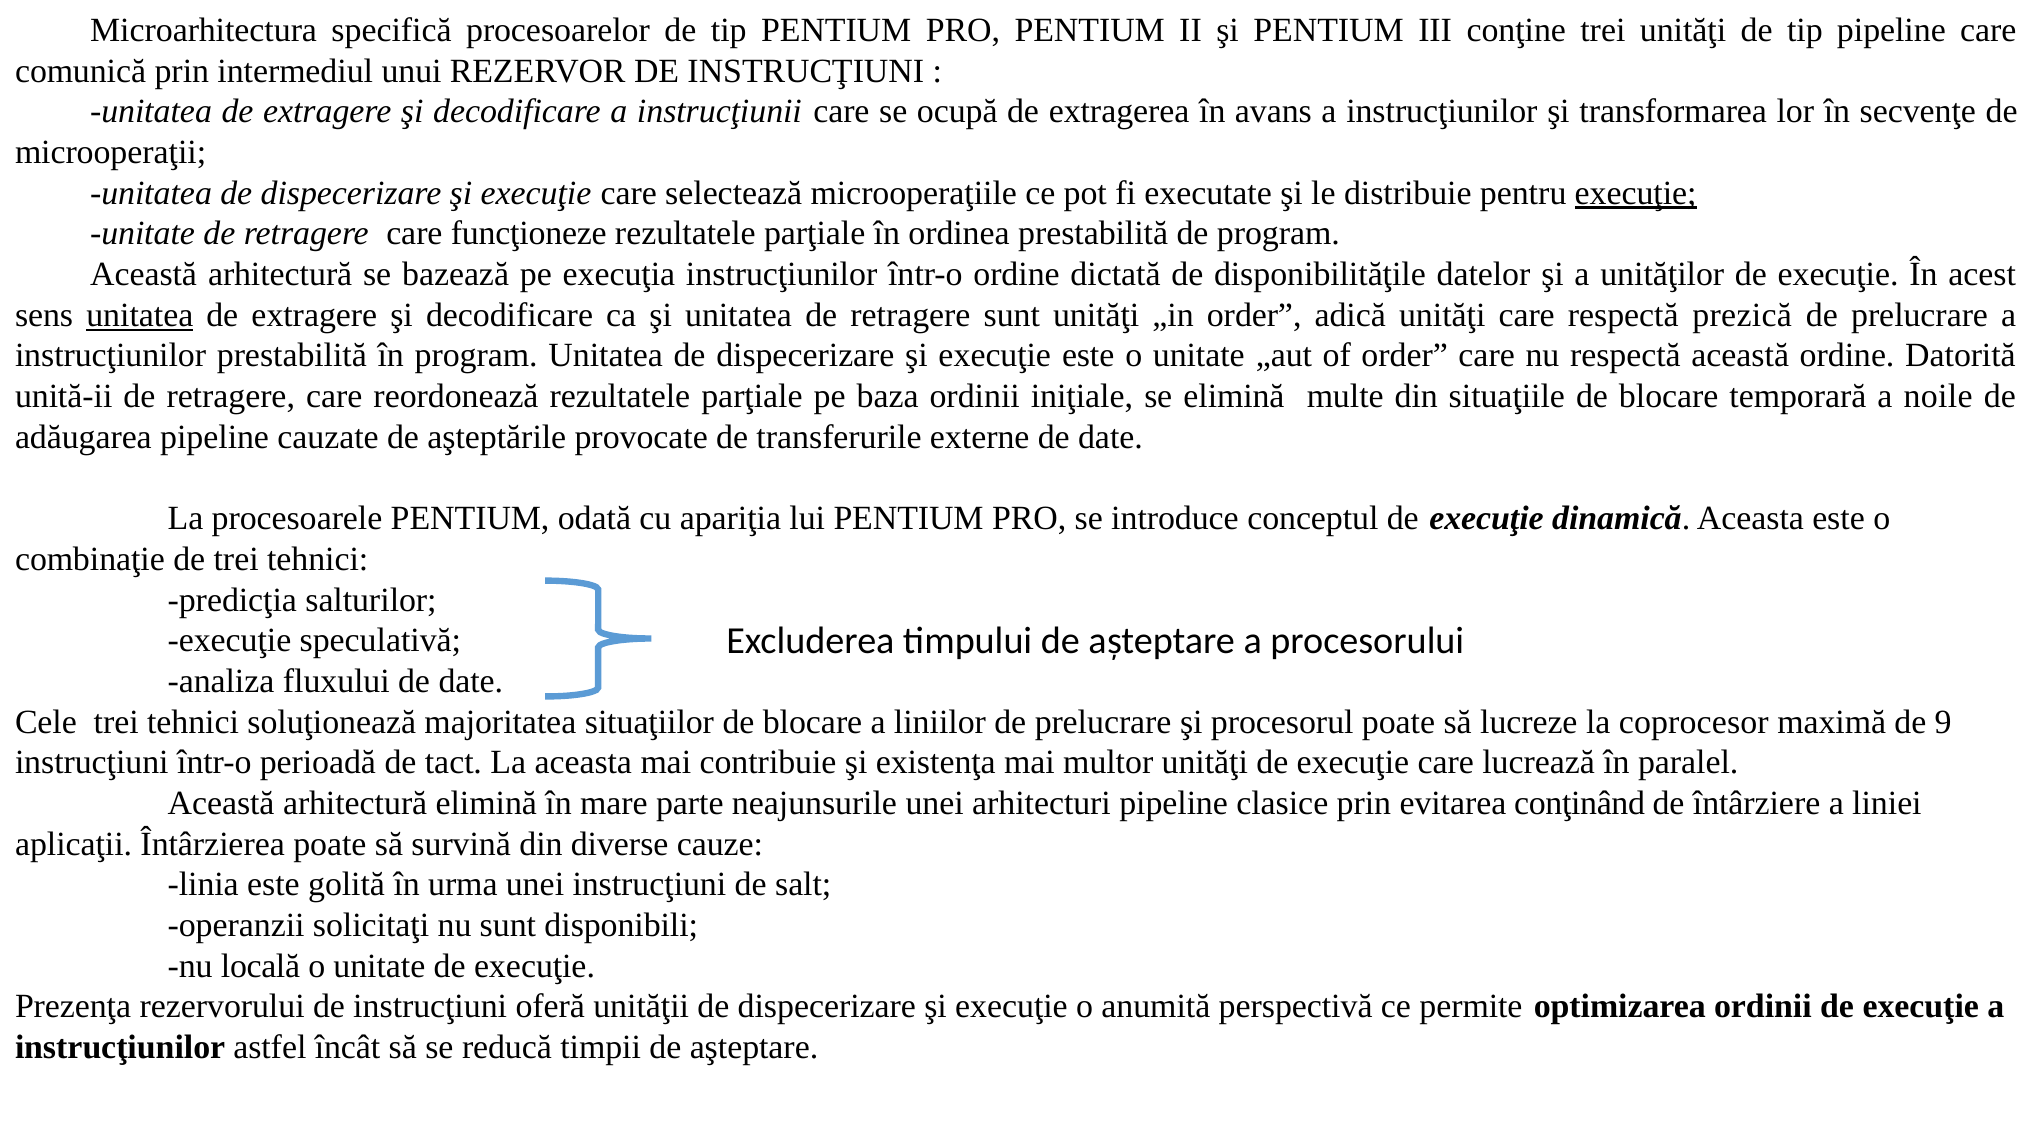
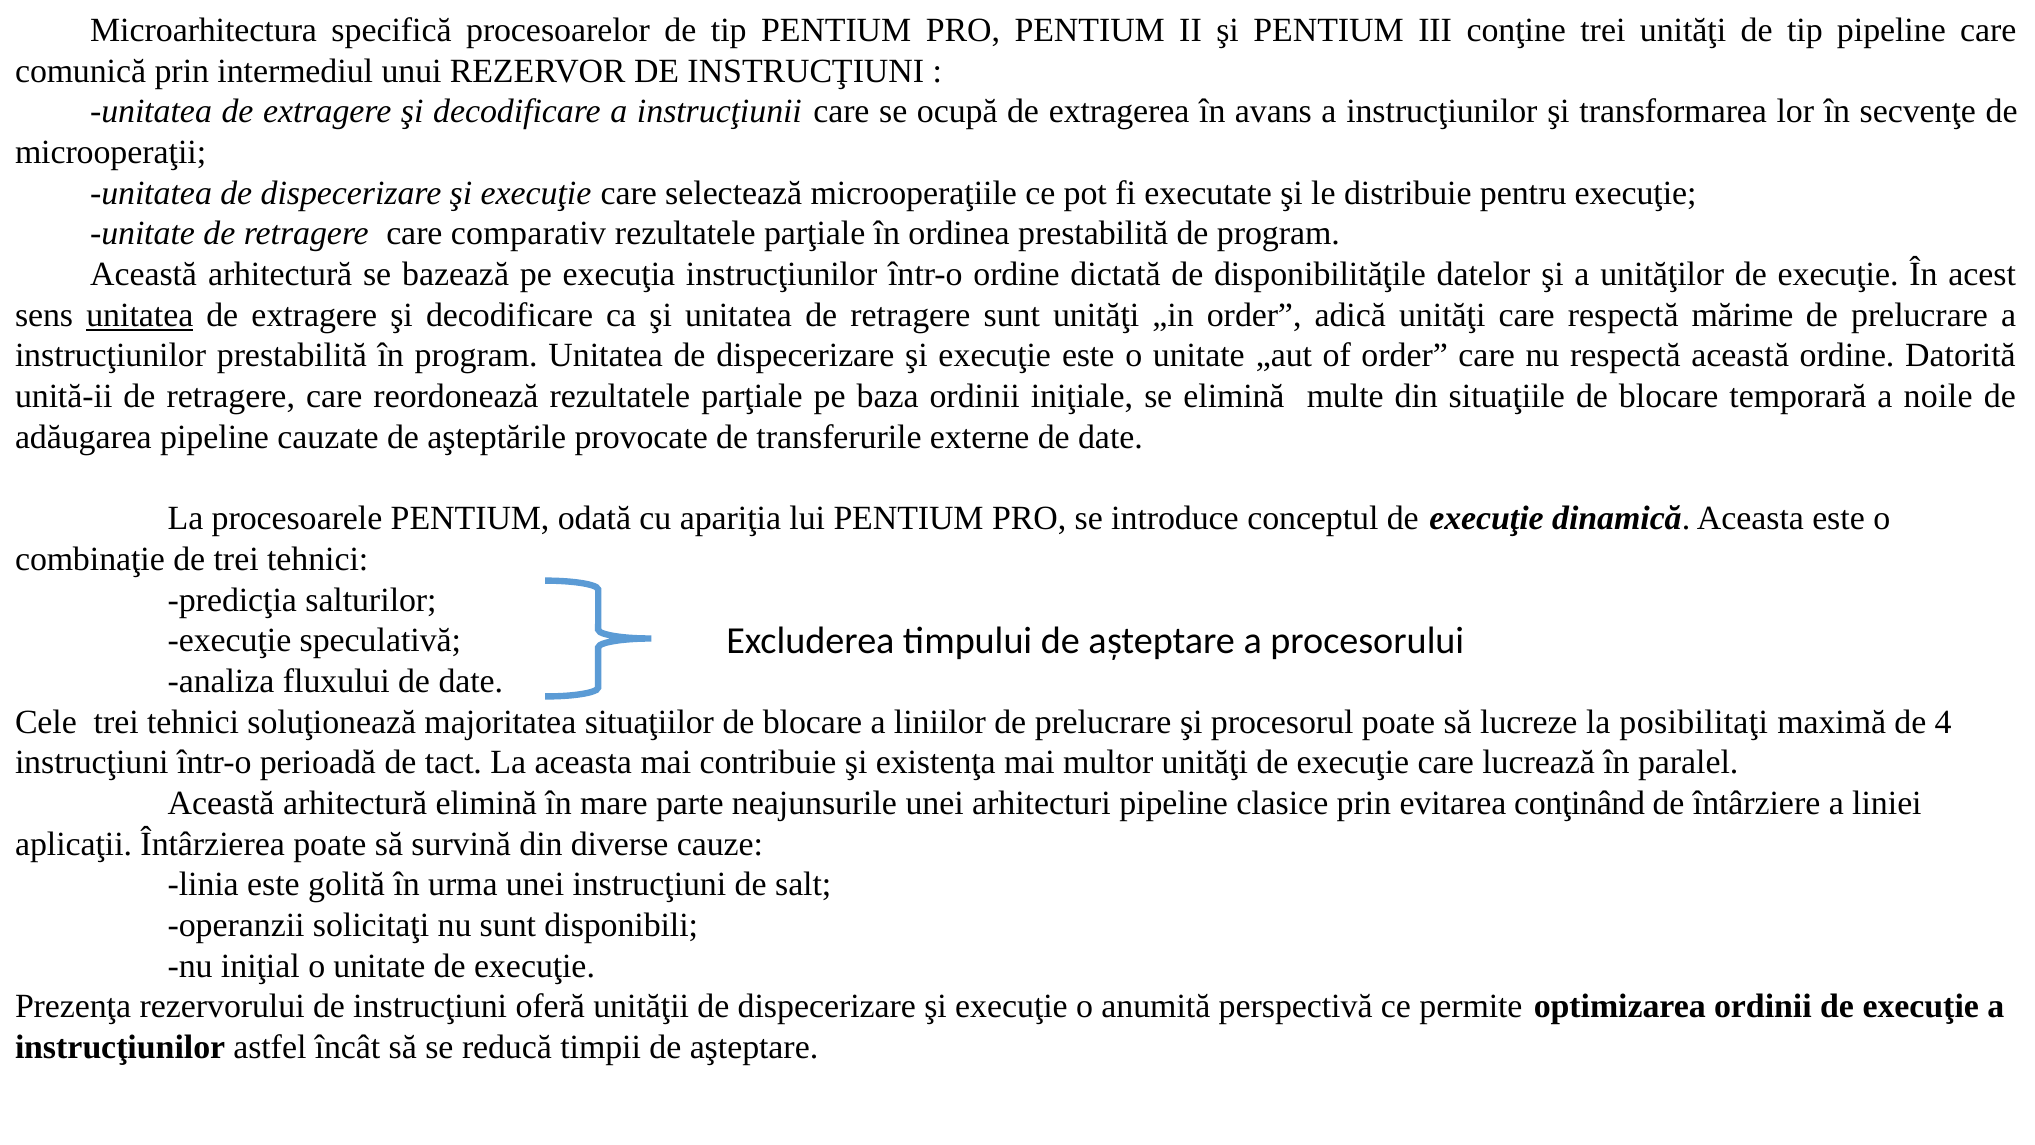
execuţie at (1636, 193) underline: present -> none
funcţioneze: funcţioneze -> comparativ
prezică: prezică -> mărime
coprocesor: coprocesor -> posibilitaţi
9: 9 -> 4
locală: locală -> iniţial
